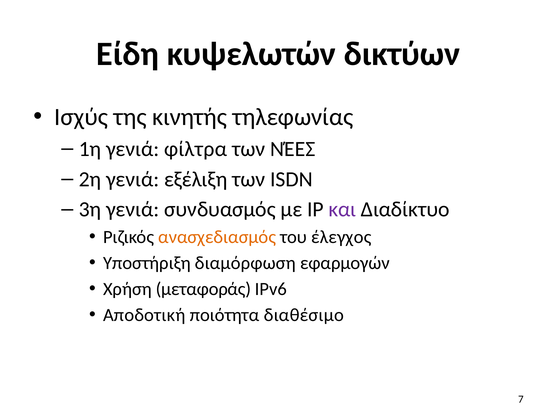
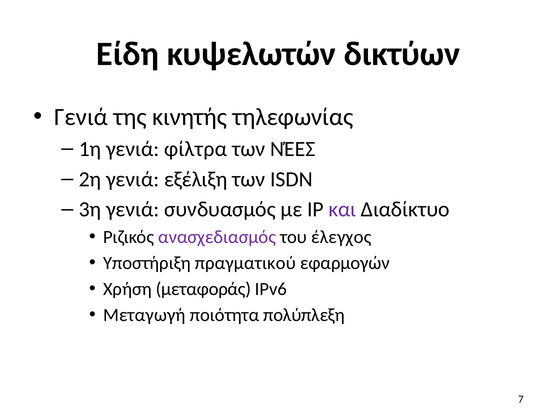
Ισχύς at (81, 117): Ισχύς -> Γενιά
ανασχεδιασμός colour: orange -> purple
διαμόρφωση: διαμόρφωση -> πραγματικού
Αποδοτική: Αποδοτική -> Μεταγωγή
διαθέσιμο: διαθέσιμο -> πολύπλεξη
